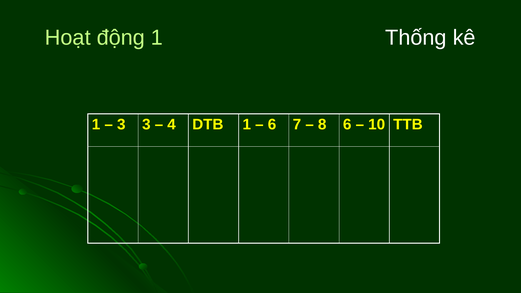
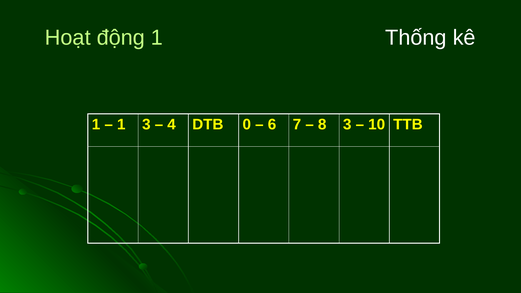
3 at (121, 125): 3 -> 1
DTB 1: 1 -> 0
8 6: 6 -> 3
